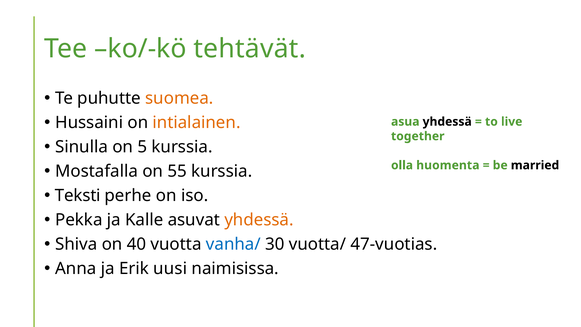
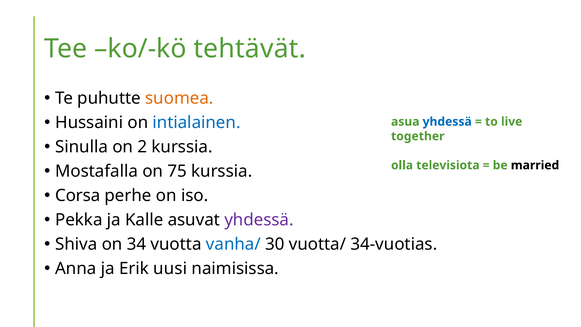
intialainen colour: orange -> blue
yhdessä at (447, 122) colour: black -> blue
5: 5 -> 2
55: 55 -> 75
huomenta: huomenta -> televisiota
Teksti: Teksti -> Corsa
yhdessä at (259, 220) colour: orange -> purple
40: 40 -> 34
47-vuotias: 47-vuotias -> 34-vuotias
